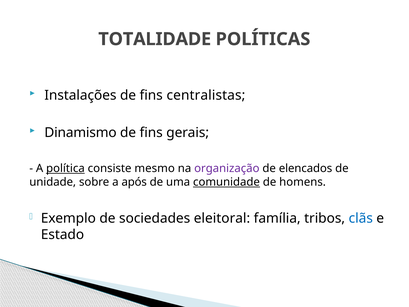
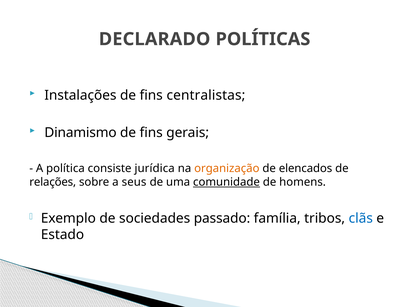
TOTALIDADE: TOTALIDADE -> DECLARADO
política underline: present -> none
mesmo: mesmo -> jurídica
organização colour: purple -> orange
unidade: unidade -> relações
após: após -> seus
eleitoral: eleitoral -> passado
